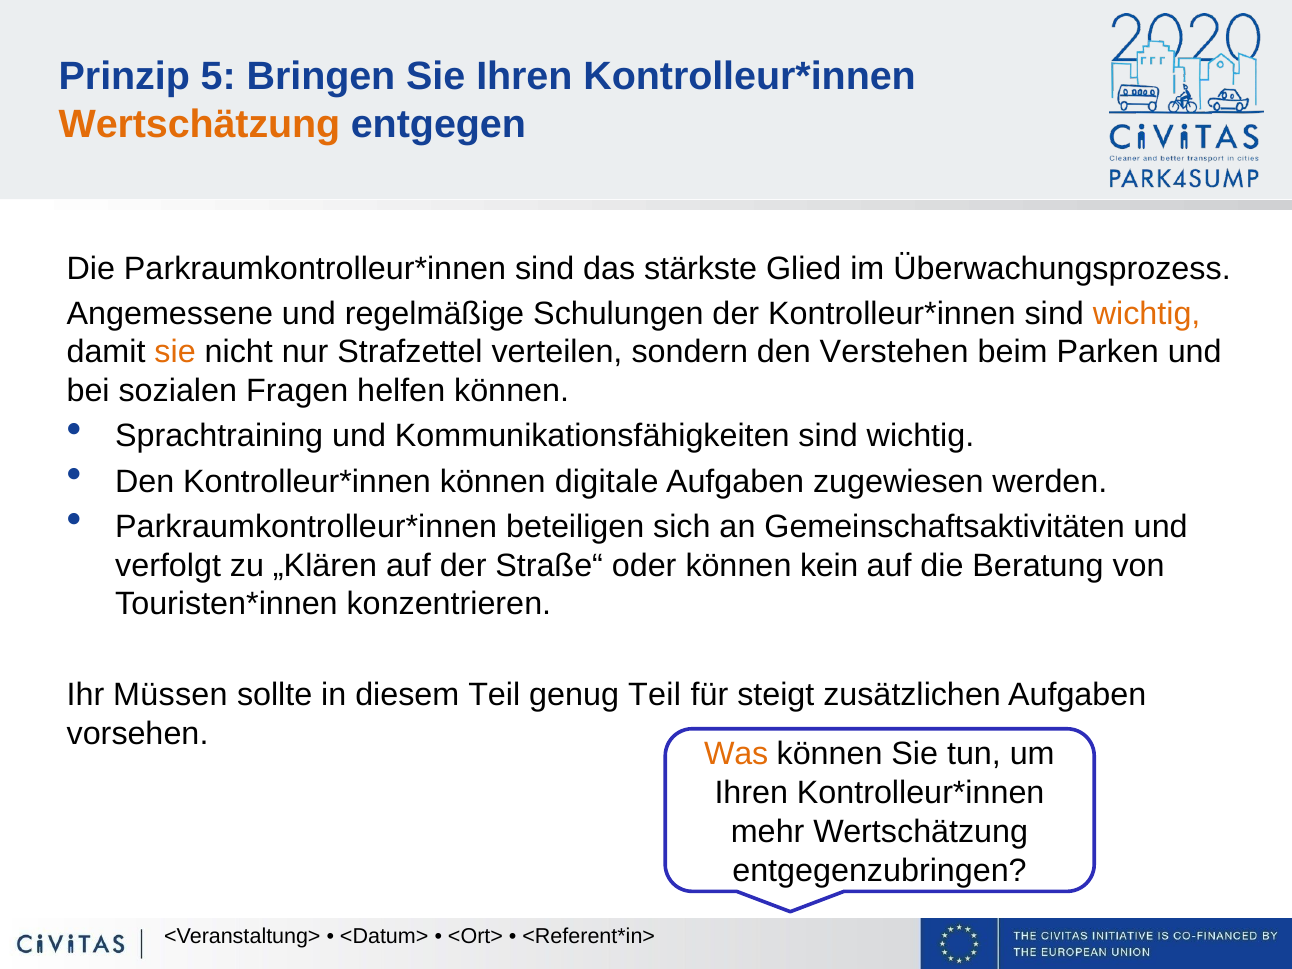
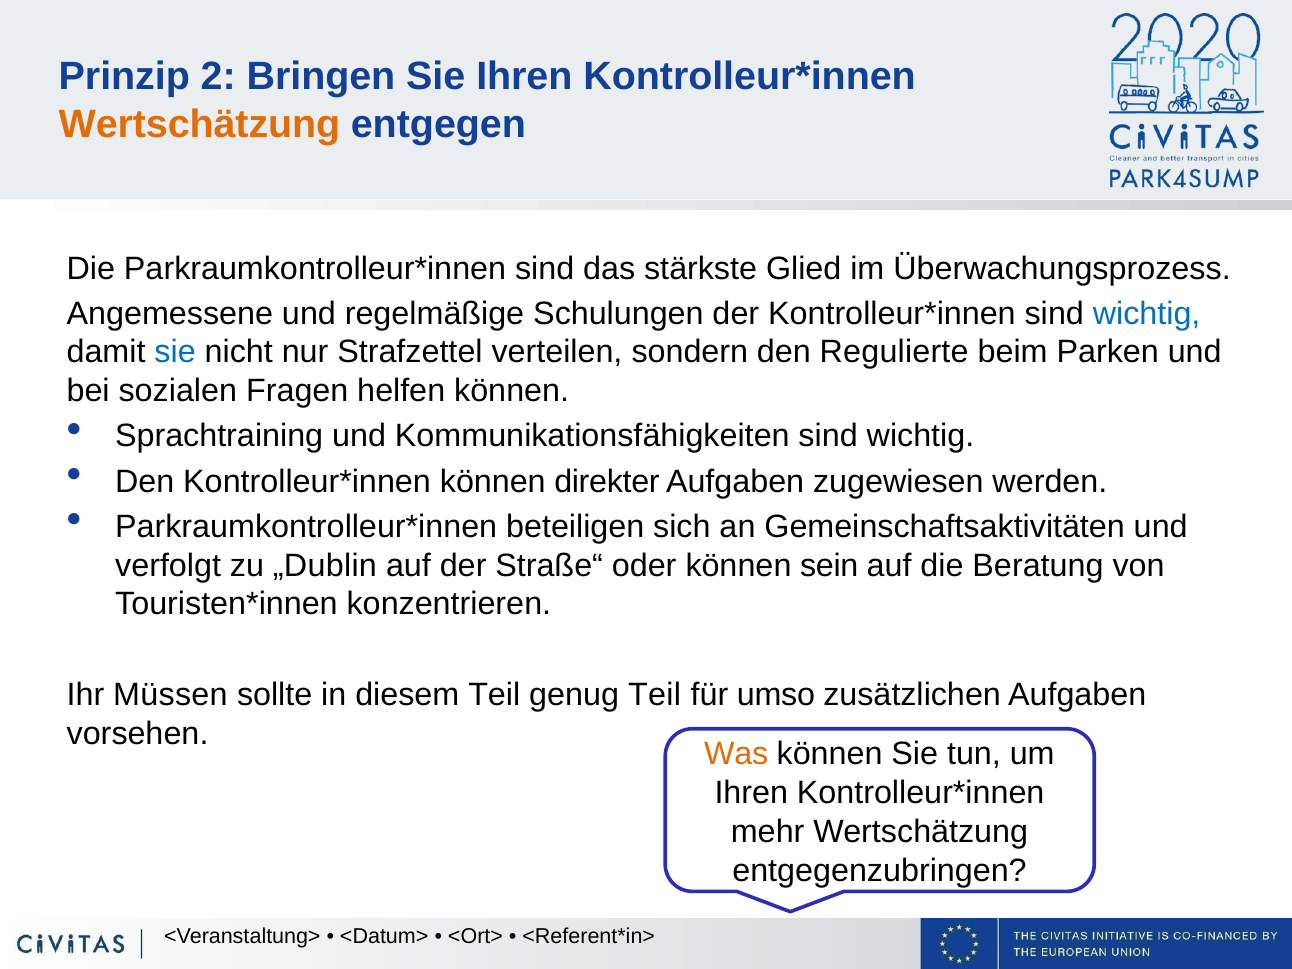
5: 5 -> 2
wichtig at (1147, 314) colour: orange -> blue
sie at (175, 352) colour: orange -> blue
Verstehen: Verstehen -> Regulierte
digitale: digitale -> direkter
„Klären: „Klären -> „Dublin
kein: kein -> sein
steigt: steigt -> umso
